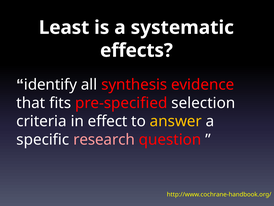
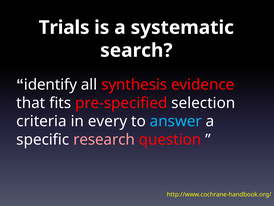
Least: Least -> Trials
effects: effects -> search
effect: effect -> every
answer colour: yellow -> light blue
